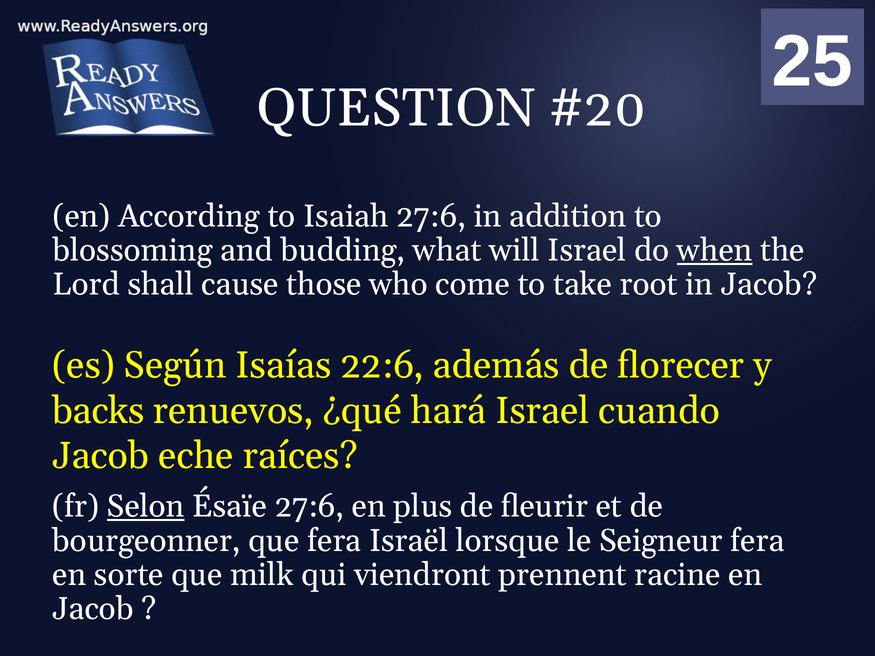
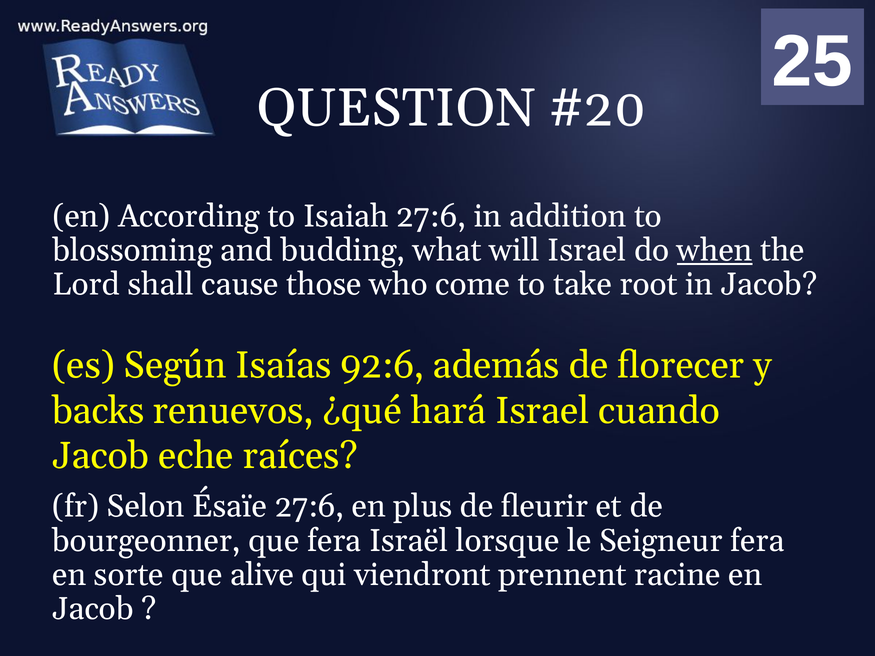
22:6: 22:6 -> 92:6
Selon underline: present -> none
milk: milk -> alive
